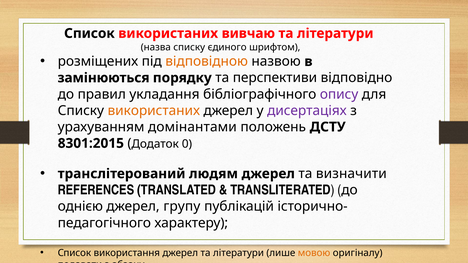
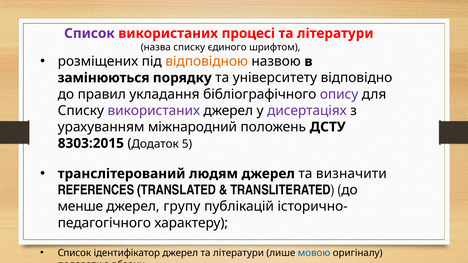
Список colour: black -> purple
вивчаю: вивчаю -> процесі
перспективи: перспективи -> університету
використаних at (154, 111) colour: orange -> purple
домінантами: домінантами -> міжнародний
8301:2015: 8301:2015 -> 8303:2015
0: 0 -> 5
однією: однією -> менше
Cписок використання: використання -> ідентифікатор
мовою colour: orange -> blue
